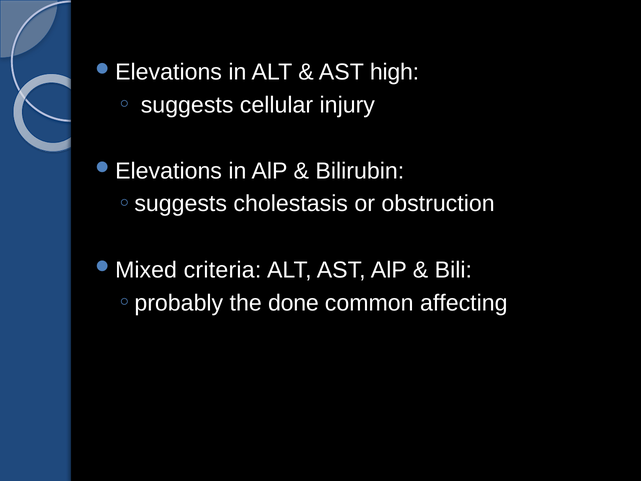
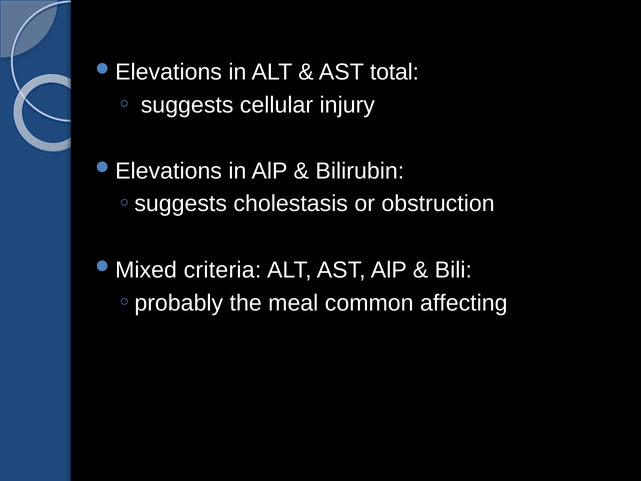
high: high -> total
done: done -> meal
